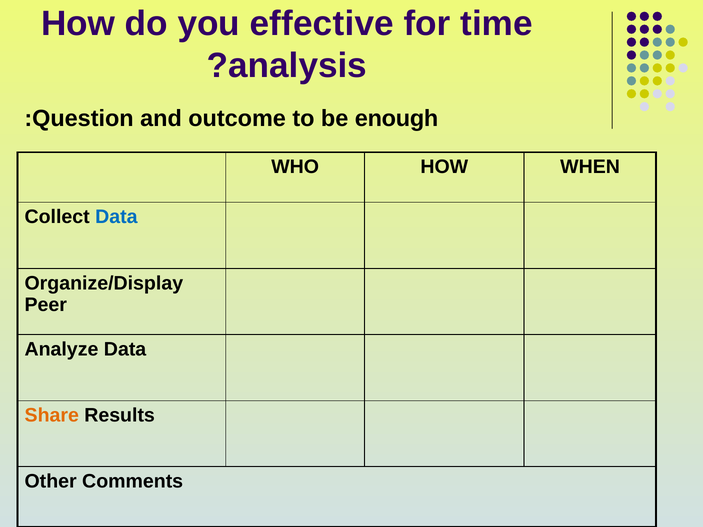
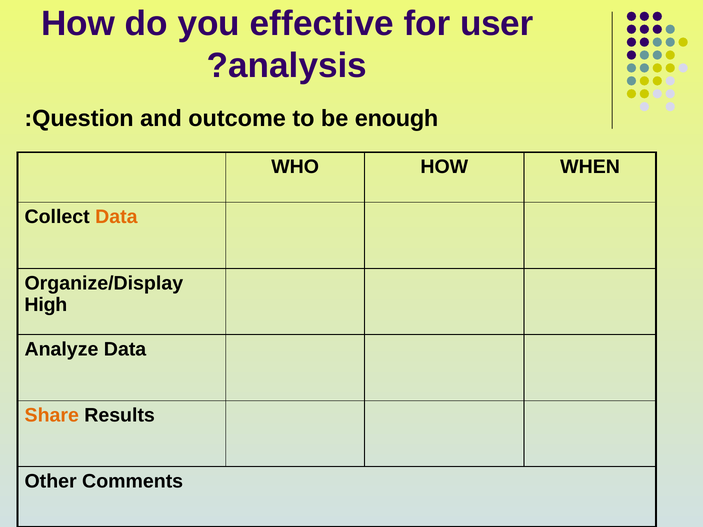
time: time -> user
Data at (116, 217) colour: blue -> orange
Peer: Peer -> High
